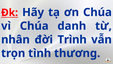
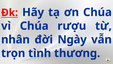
danh: danh -> rượu
Trình: Trình -> Ngày
